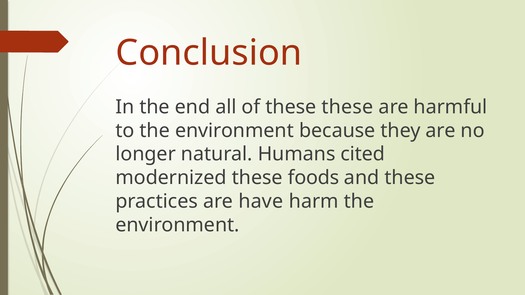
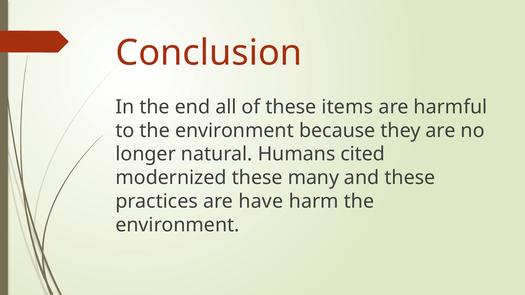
these these: these -> items
foods: foods -> many
